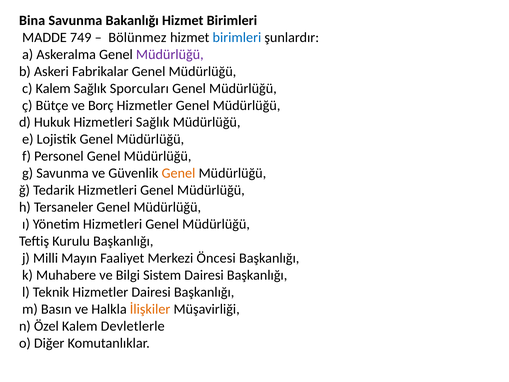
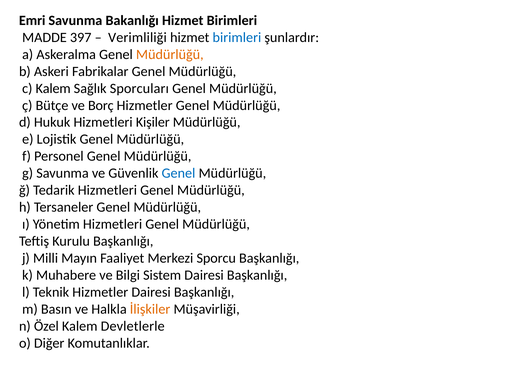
Bina: Bina -> Emri
749: 749 -> 397
Bölünmez: Bölünmez -> Verimliliği
Müdürlüğü at (170, 54) colour: purple -> orange
Hizmetleri Sağlık: Sağlık -> Kişiler
Genel at (178, 173) colour: orange -> blue
Öncesi: Öncesi -> Sporcu
